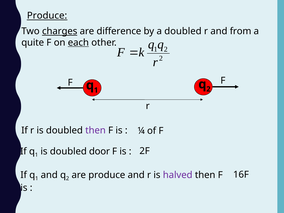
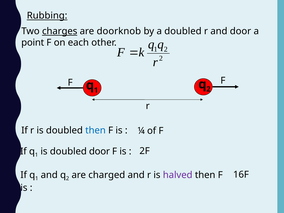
Produce at (47, 16): Produce -> Rubbing
difference: difference -> doorknob
and from: from -> door
quite: quite -> point
each underline: present -> none
then at (95, 130) colour: purple -> blue
are produce: produce -> charged
